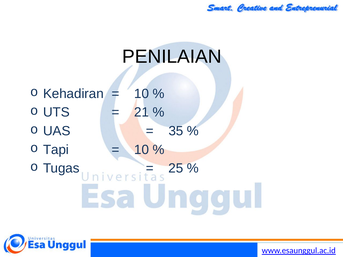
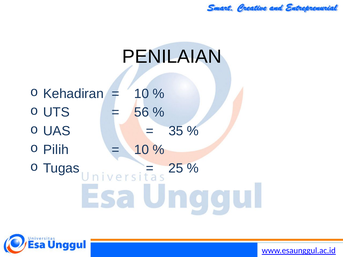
21: 21 -> 56
Tapi: Tapi -> Pilih
